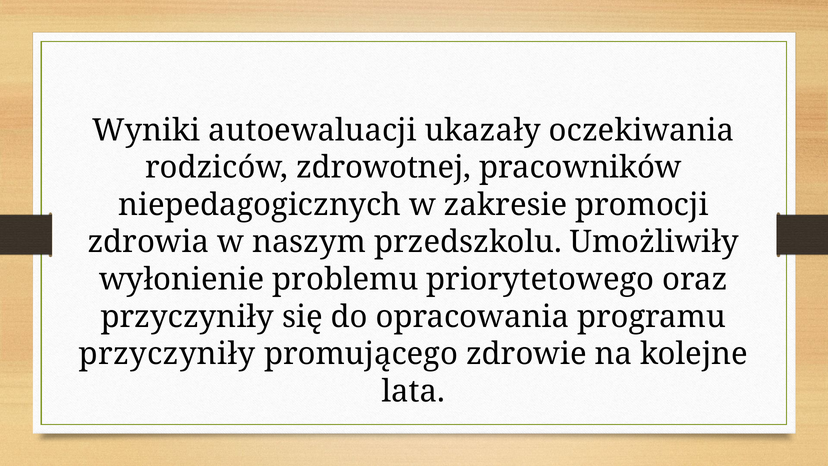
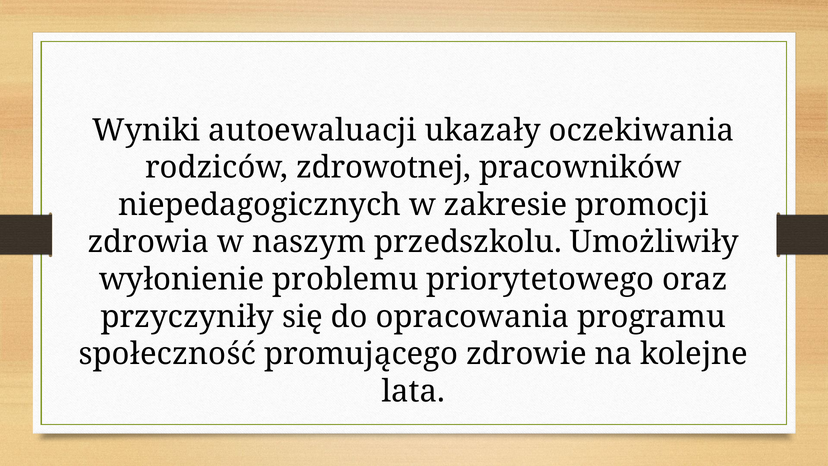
przyczyniły at (167, 354): przyczyniły -> społeczność
